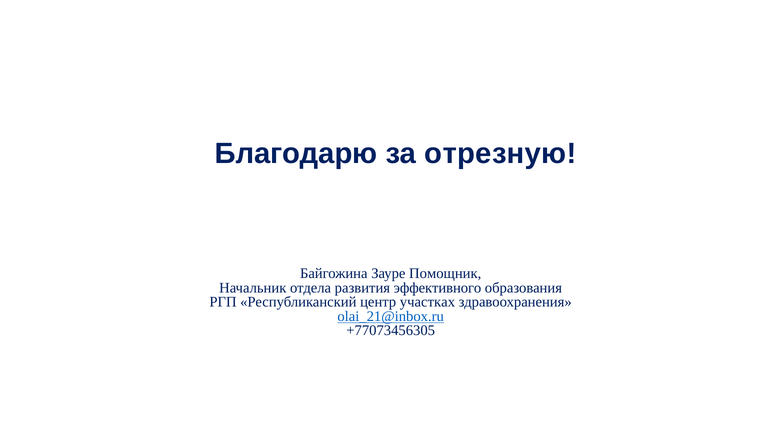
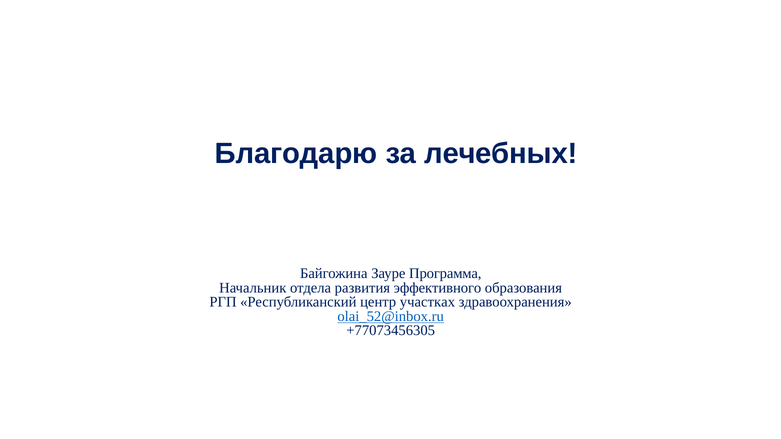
отрезную: отрезную -> лечебных
Помощник: Помощник -> Программа
olai_21@inbox.ru: olai_21@inbox.ru -> olai_52@inbox.ru
